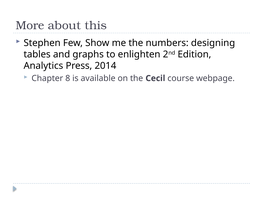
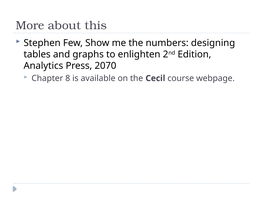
2014: 2014 -> 2070
